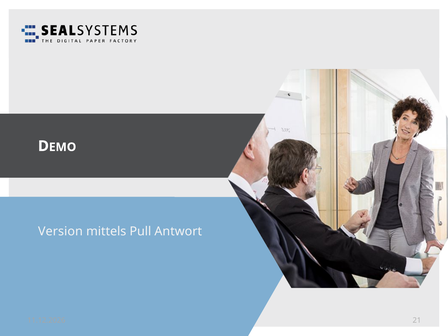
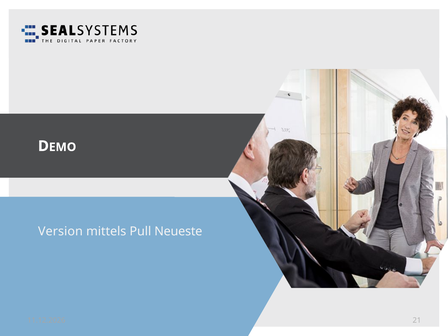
Antwort: Antwort -> Neueste
